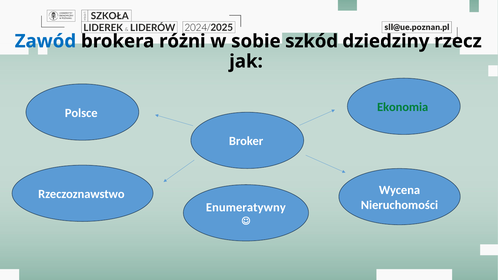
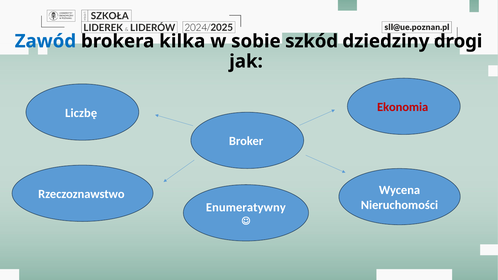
różni: różni -> kilka
rzecz: rzecz -> drogi
Ekonomia colour: green -> red
Polsce: Polsce -> Liczbę
